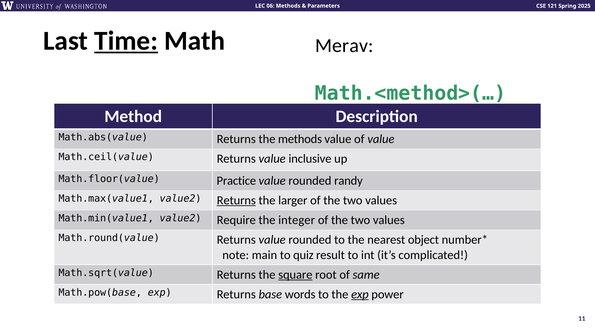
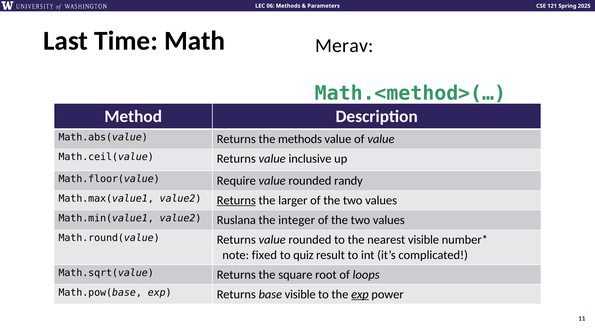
Time underline: present -> none
Practice: Practice -> Require
Require: Require -> Ruslana
nearest object: object -> visible
main: main -> fixed
square underline: present -> none
same: same -> loops
base words: words -> visible
